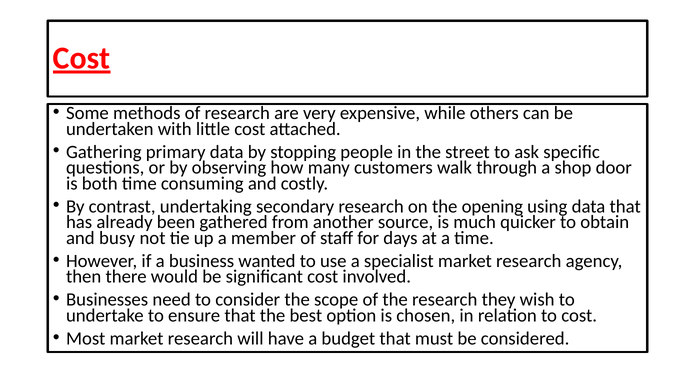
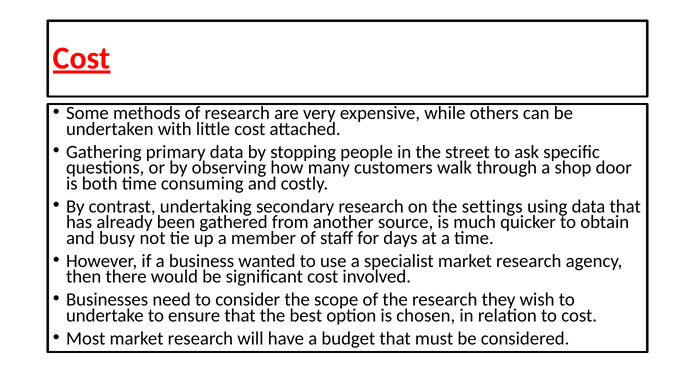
opening: opening -> settings
